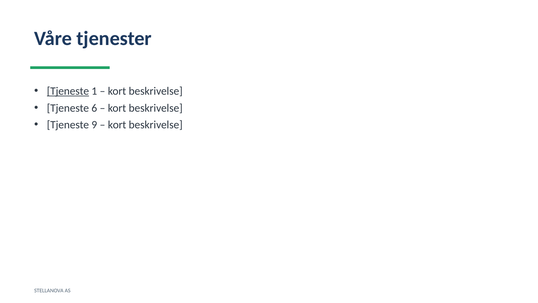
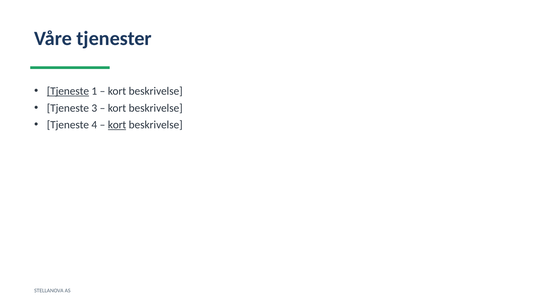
6: 6 -> 3
9: 9 -> 4
kort at (117, 125) underline: none -> present
